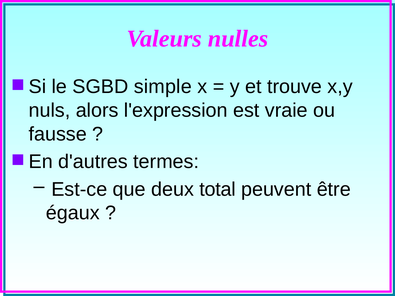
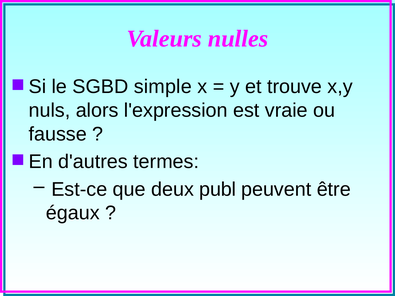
total: total -> publ
